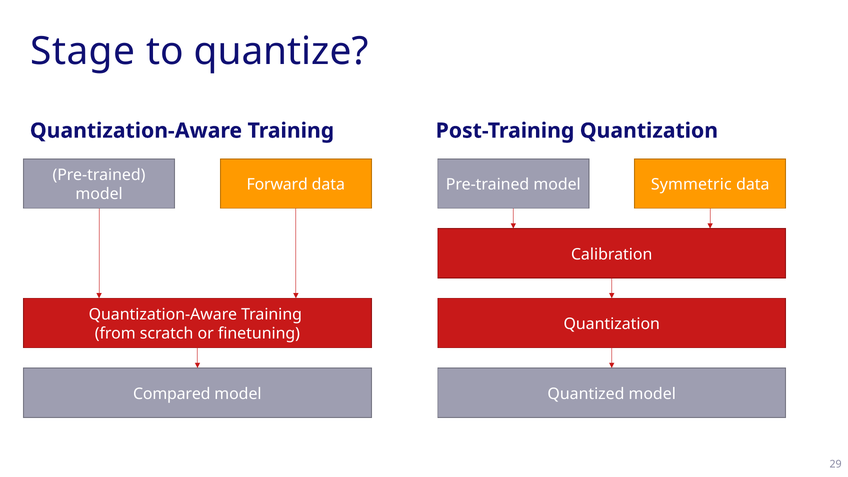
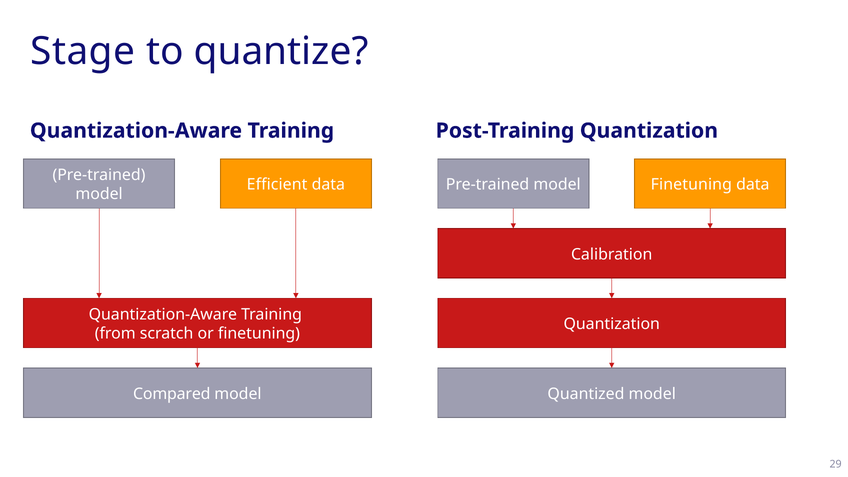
Forward: Forward -> Efficient
model Symmetric: Symmetric -> Finetuning
